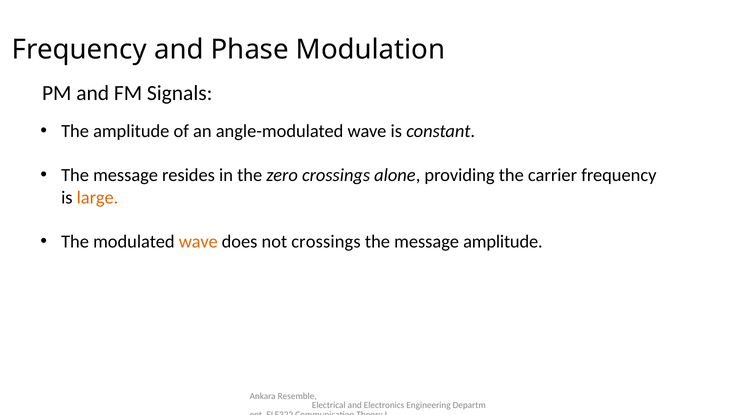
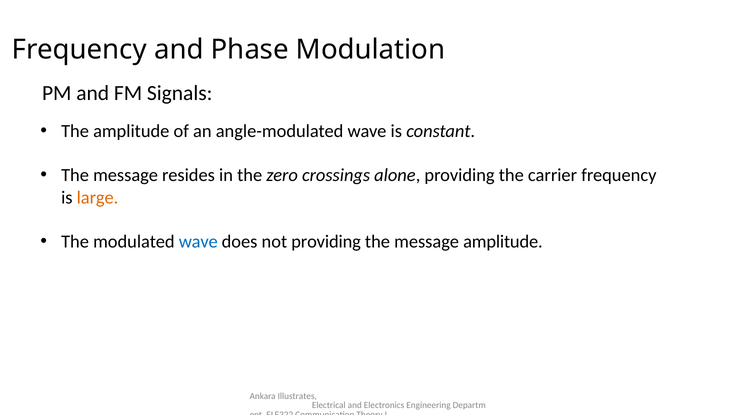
wave at (198, 242) colour: orange -> blue
not crossings: crossings -> providing
Resemble: Resemble -> Illustrates
